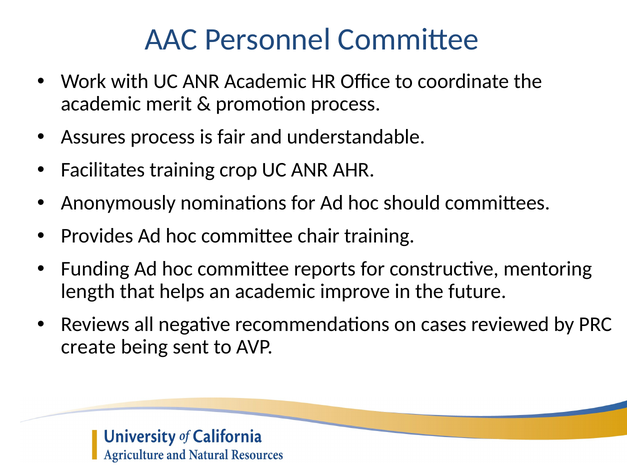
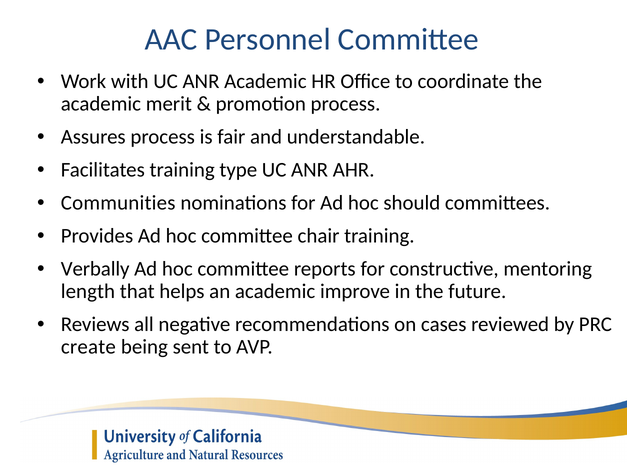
crop: crop -> type
Anonymously: Anonymously -> Communities
Funding: Funding -> Verbally
